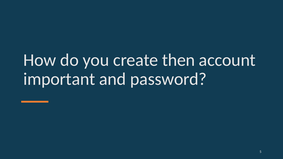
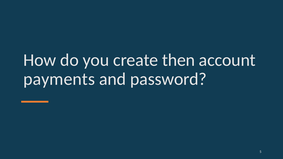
important: important -> payments
